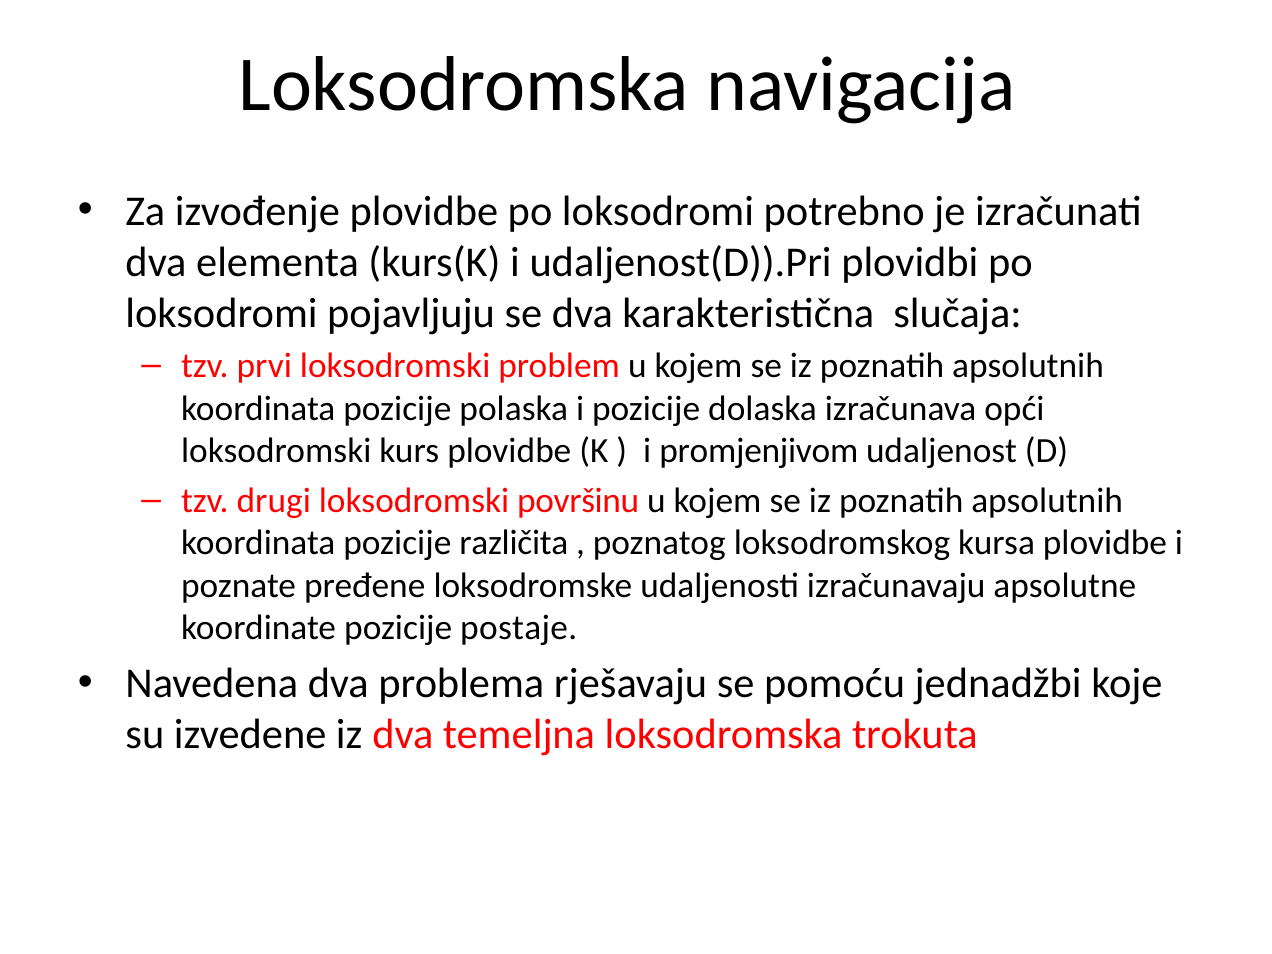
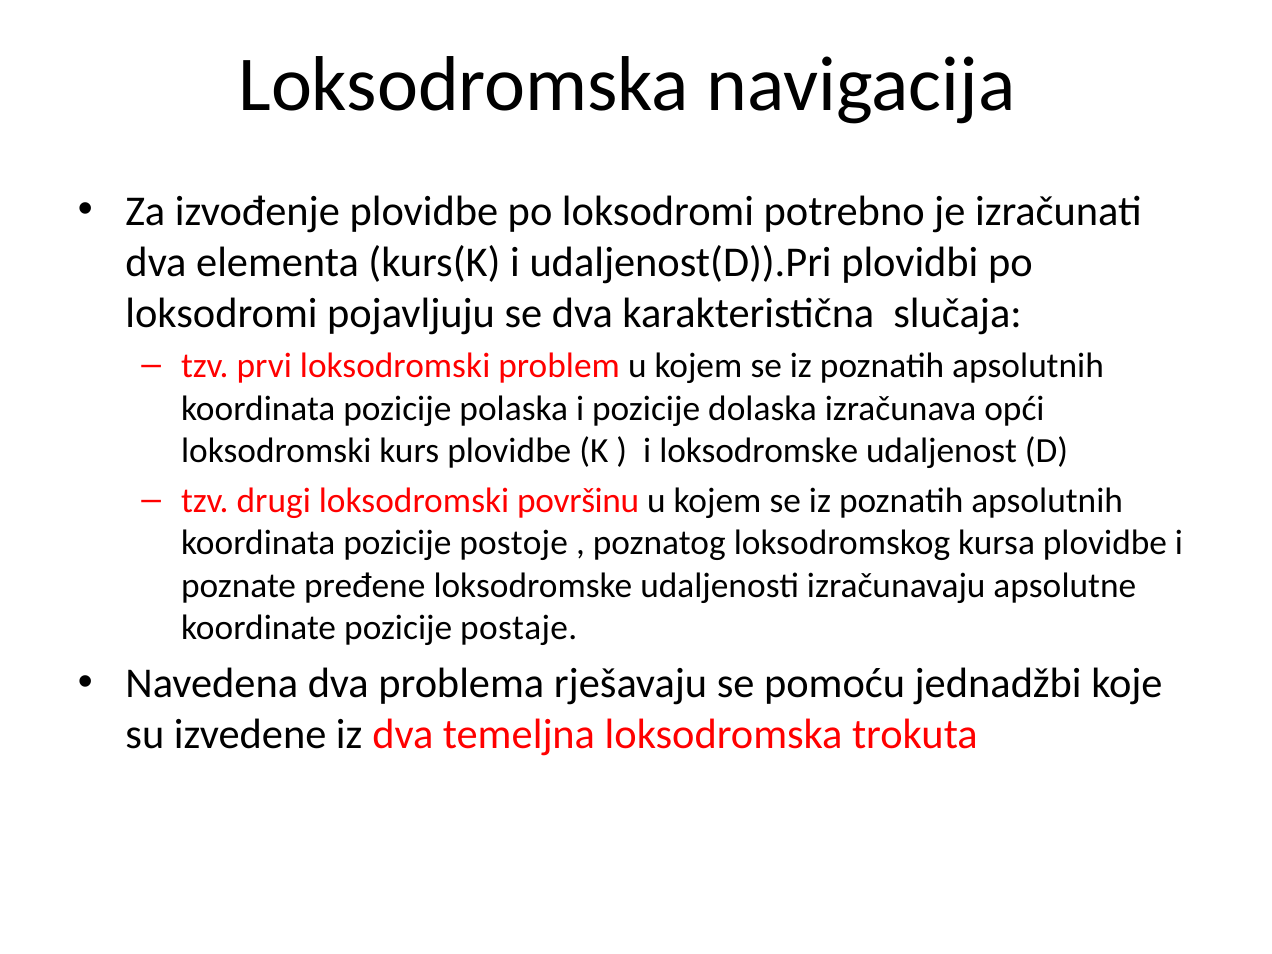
i promjenjivom: promjenjivom -> loksodromske
različita: različita -> postoje
